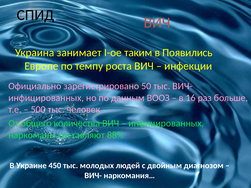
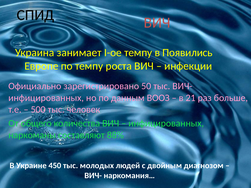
I-ое таким: таким -> темпу
16: 16 -> 21
